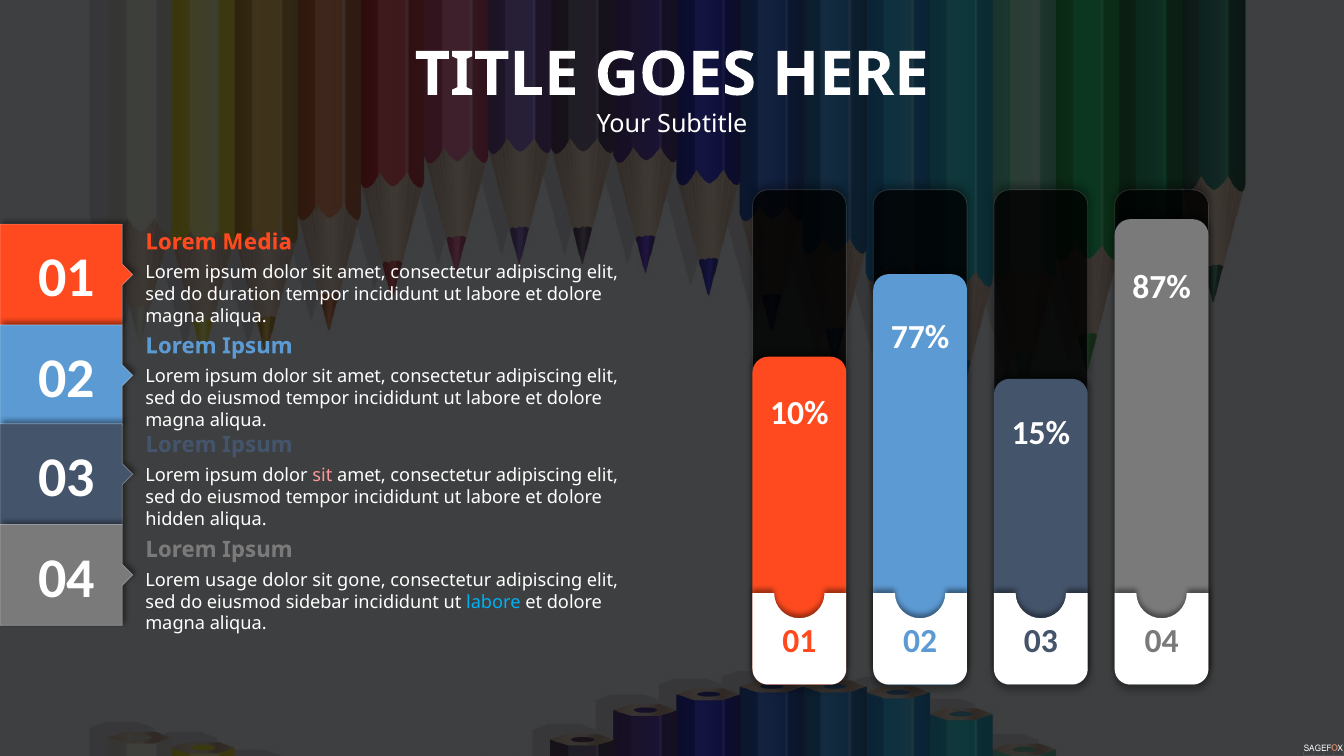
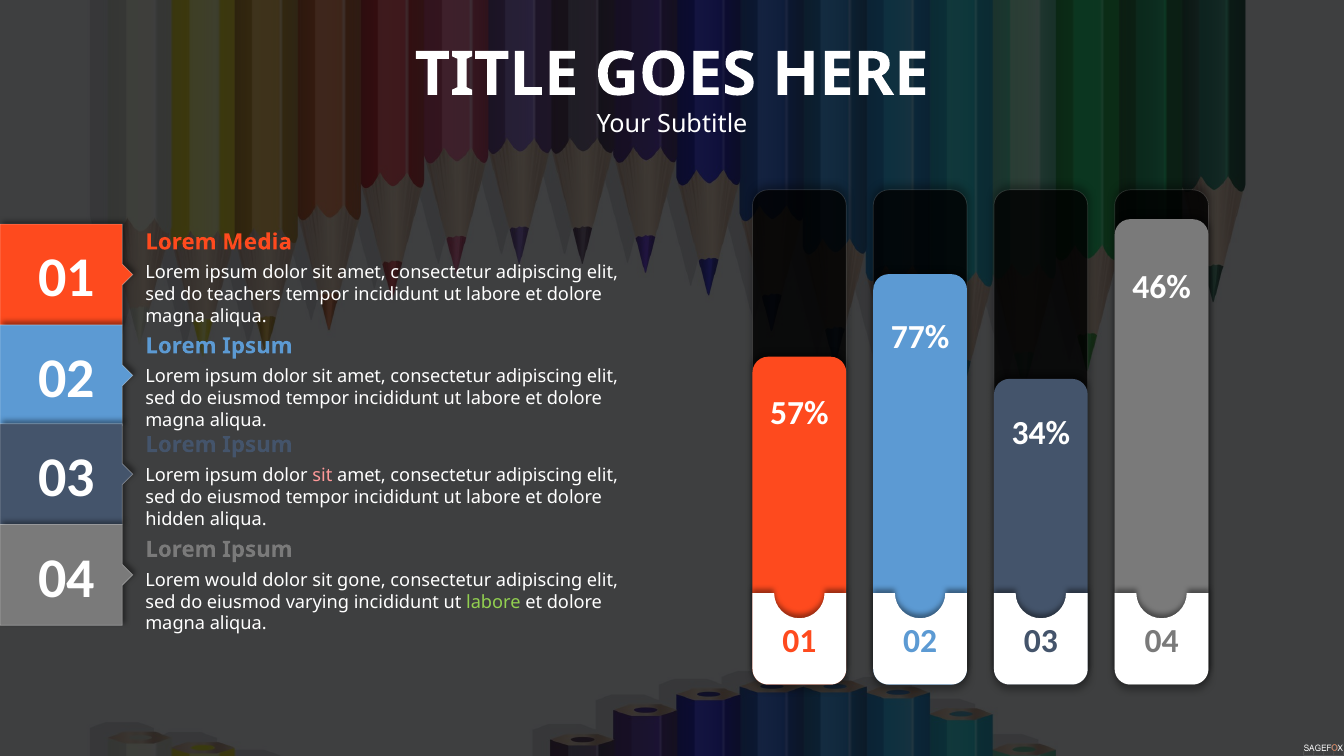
87%: 87% -> 46%
duration: duration -> teachers
10%: 10% -> 57%
15%: 15% -> 34%
usage: usage -> would
sidebar: sidebar -> varying
labore at (493, 602) colour: light blue -> light green
